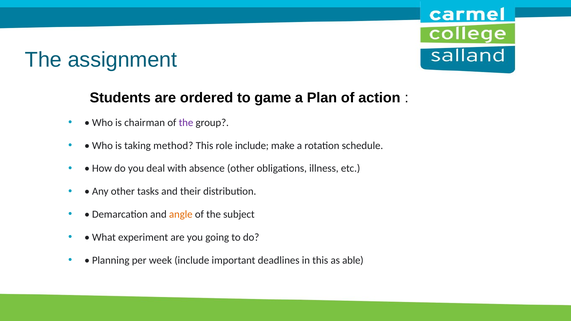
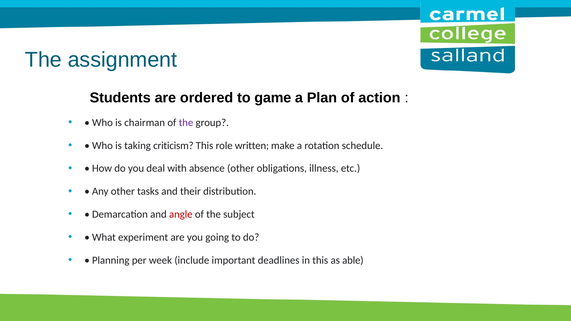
method: method -> criticism
role include: include -> written
angle colour: orange -> red
